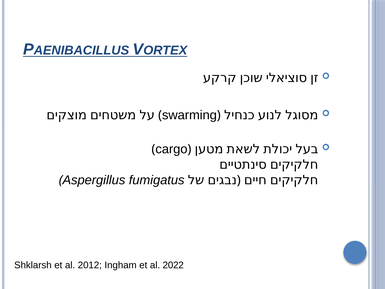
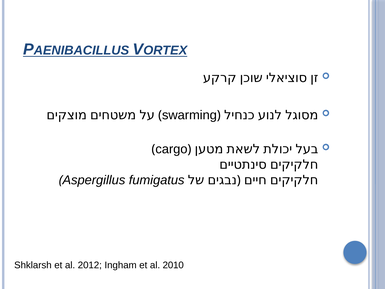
2022: 2022 -> 2010
